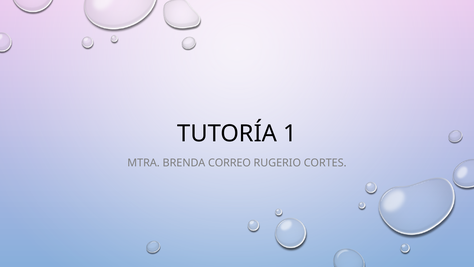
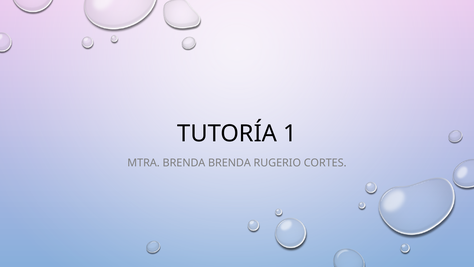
BRENDA CORREO: CORREO -> BRENDA
